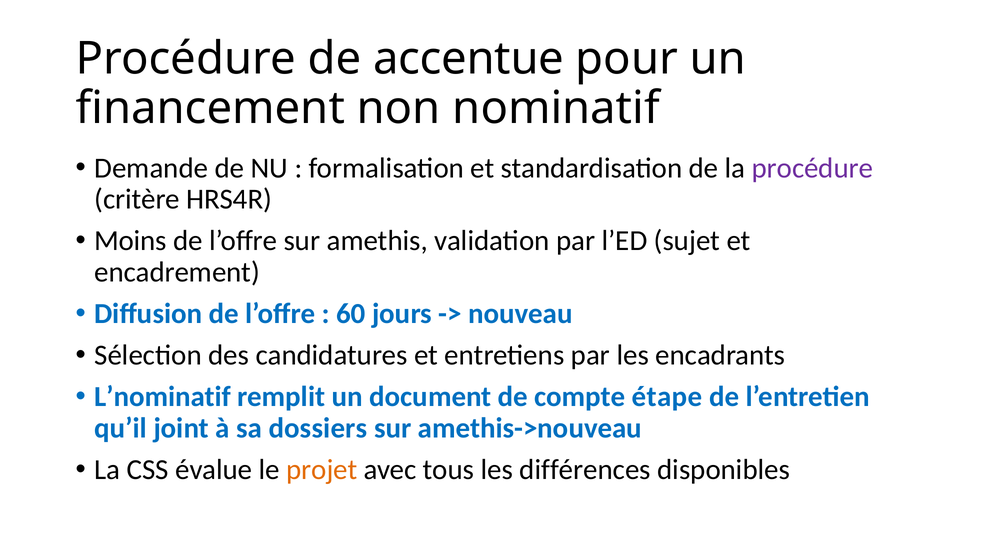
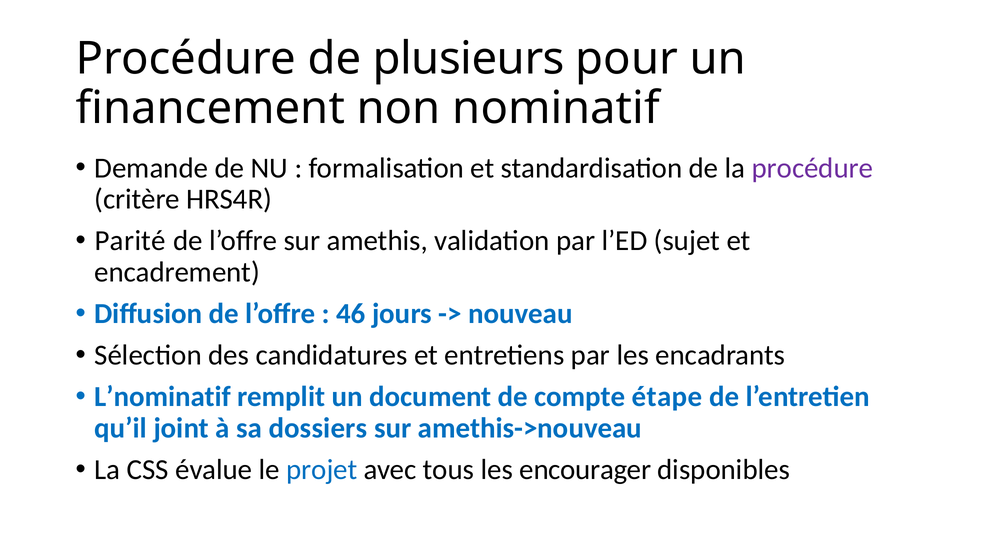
accentue: accentue -> plusieurs
Moins: Moins -> Parité
60: 60 -> 46
projet colour: orange -> blue
différences: différences -> encourager
